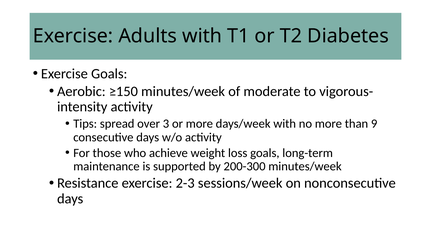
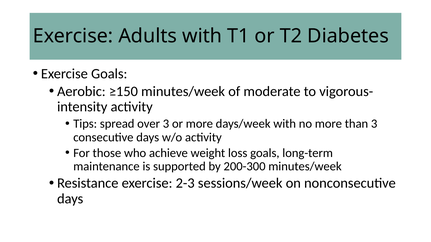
than 9: 9 -> 3
